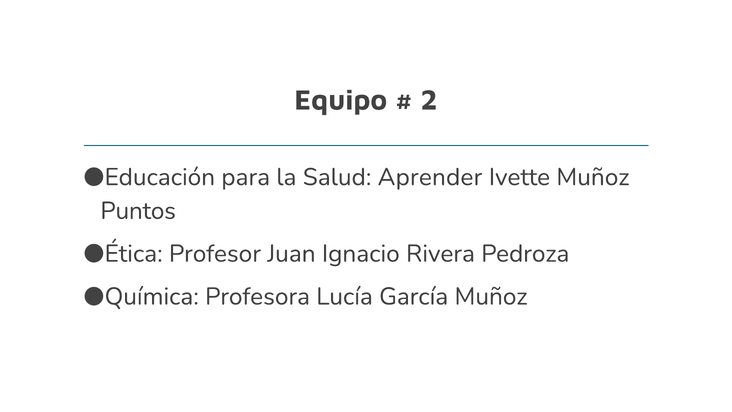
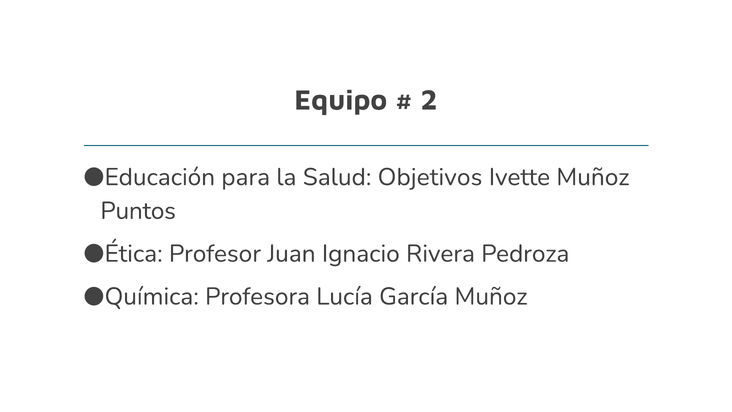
Aprender: Aprender -> Objetivos
